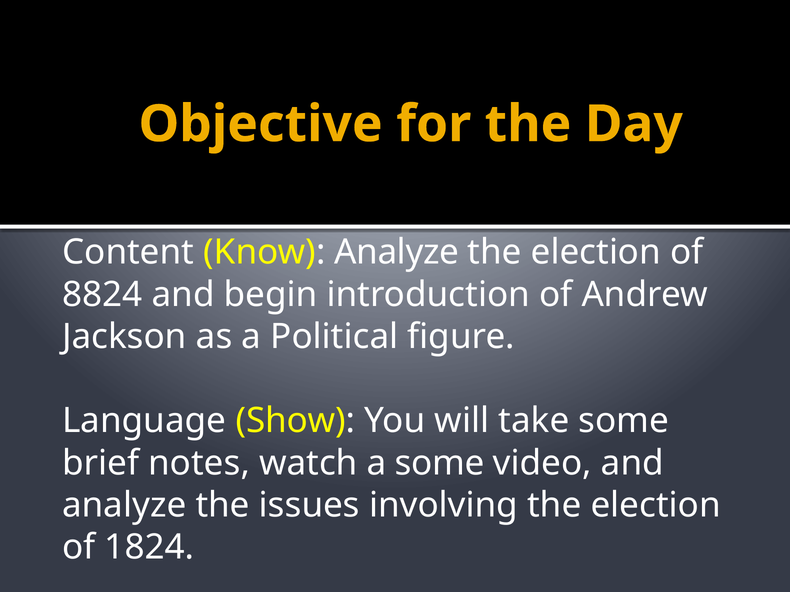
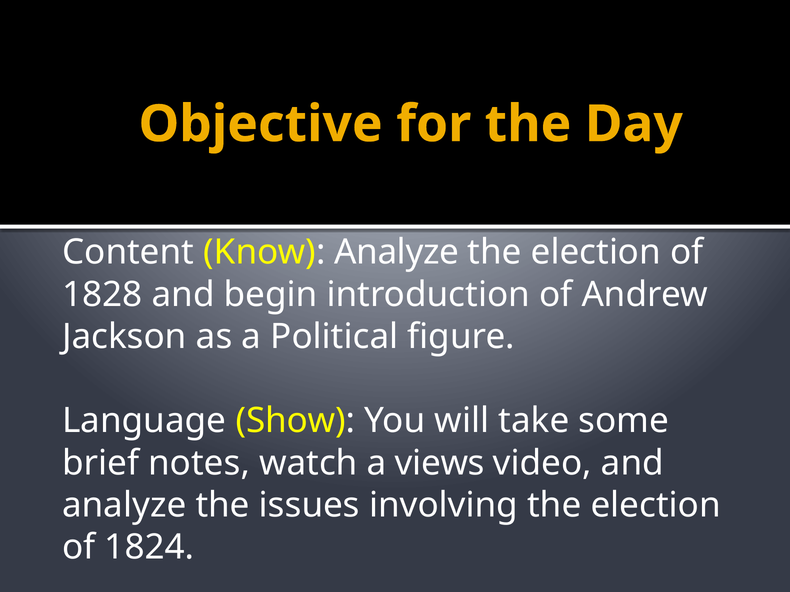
8824: 8824 -> 1828
a some: some -> views
